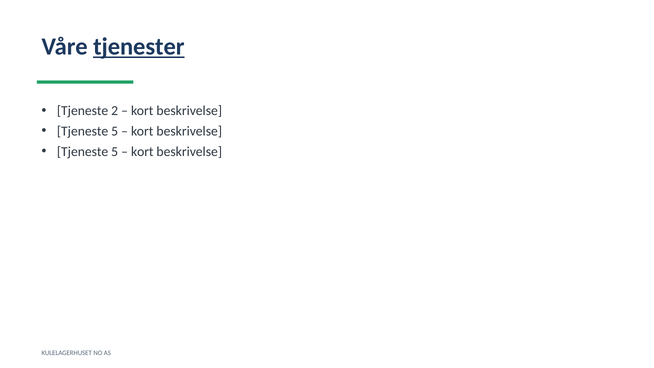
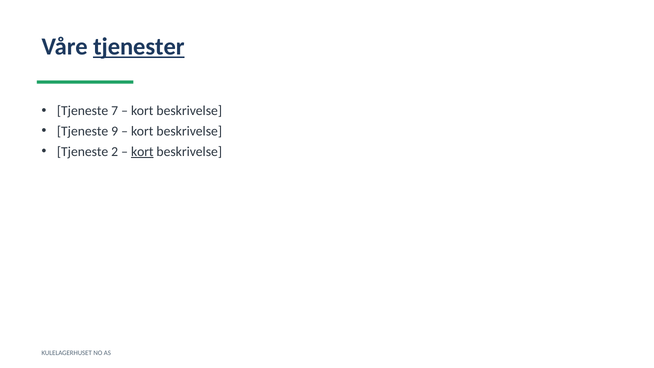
2: 2 -> 7
5 at (115, 131): 5 -> 9
5 at (115, 152): 5 -> 2
kort at (142, 152) underline: none -> present
